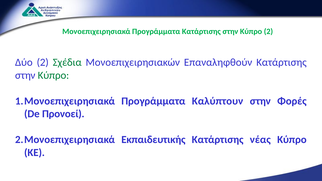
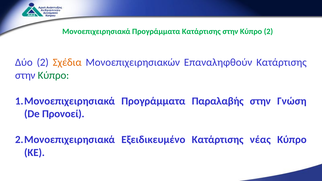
Σχέδια colour: green -> orange
Καλύπτουν: Καλύπτουν -> Παραλαβής
Φορές: Φορές -> Γνώση
Εκπαιδευτικής: Εκπαιδευτικής -> Εξειδικευμένο
